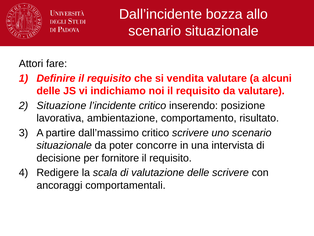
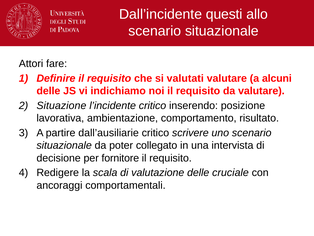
bozza: bozza -> questi
vendita: vendita -> valutati
dall’massimo: dall’massimo -> dall’ausiliarie
concorre: concorre -> collegato
delle scrivere: scrivere -> cruciale
